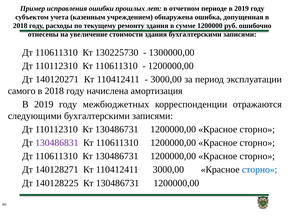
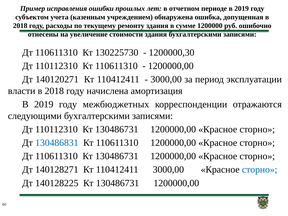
1300000,00: 1300000,00 -> 1200000,30
самого: самого -> власти
130486831 colour: purple -> blue
